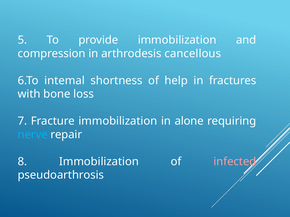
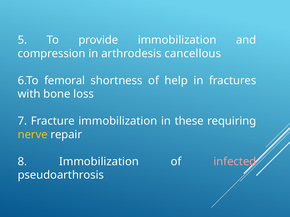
intemal: intemal -> femoral
alone: alone -> these
nerve colour: light blue -> yellow
